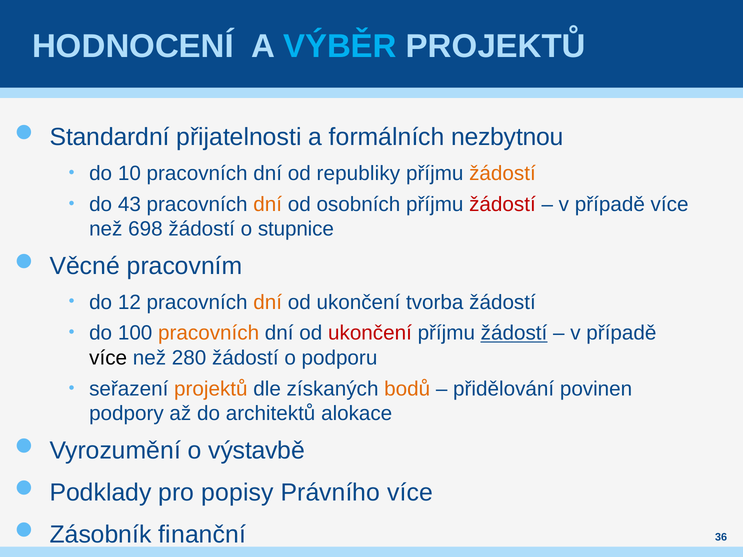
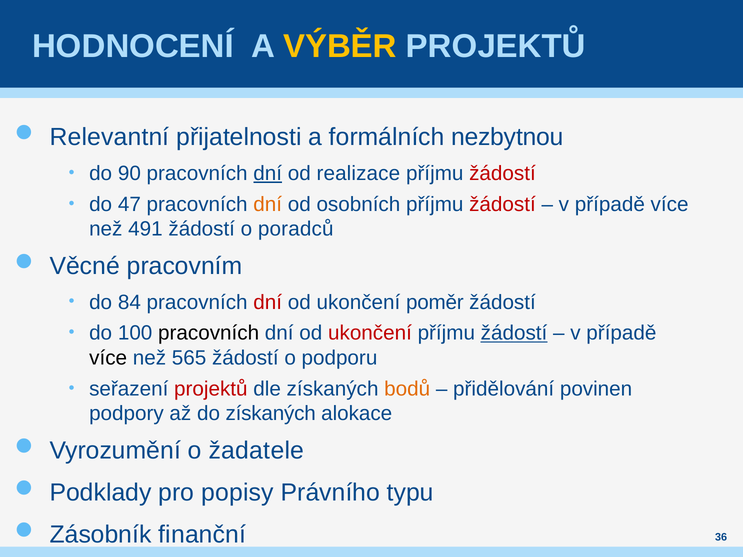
VÝBĚR colour: light blue -> yellow
Standardní: Standardní -> Relevantní
10: 10 -> 90
dní at (268, 173) underline: none -> present
republiky: republiky -> realizace
žádostí at (502, 173) colour: orange -> red
43: 43 -> 47
698: 698 -> 491
stupnice: stupnice -> poradců
12: 12 -> 84
dní at (268, 302) colour: orange -> red
tvorba: tvorba -> poměr
pracovních at (209, 333) colour: orange -> black
280: 280 -> 565
projektů at (211, 389) colour: orange -> red
do architektů: architektů -> získaných
výstavbě: výstavbě -> žadatele
Právního více: více -> typu
